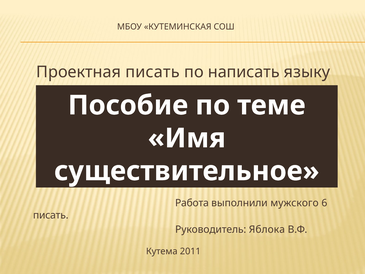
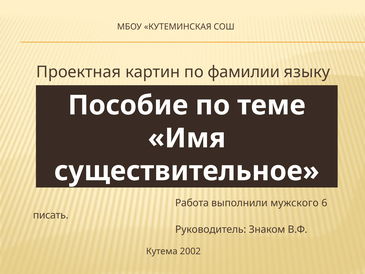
Проектная писать: писать -> картин
написать: написать -> фамилии
Яблока: Яблока -> Знаком
2011: 2011 -> 2002
